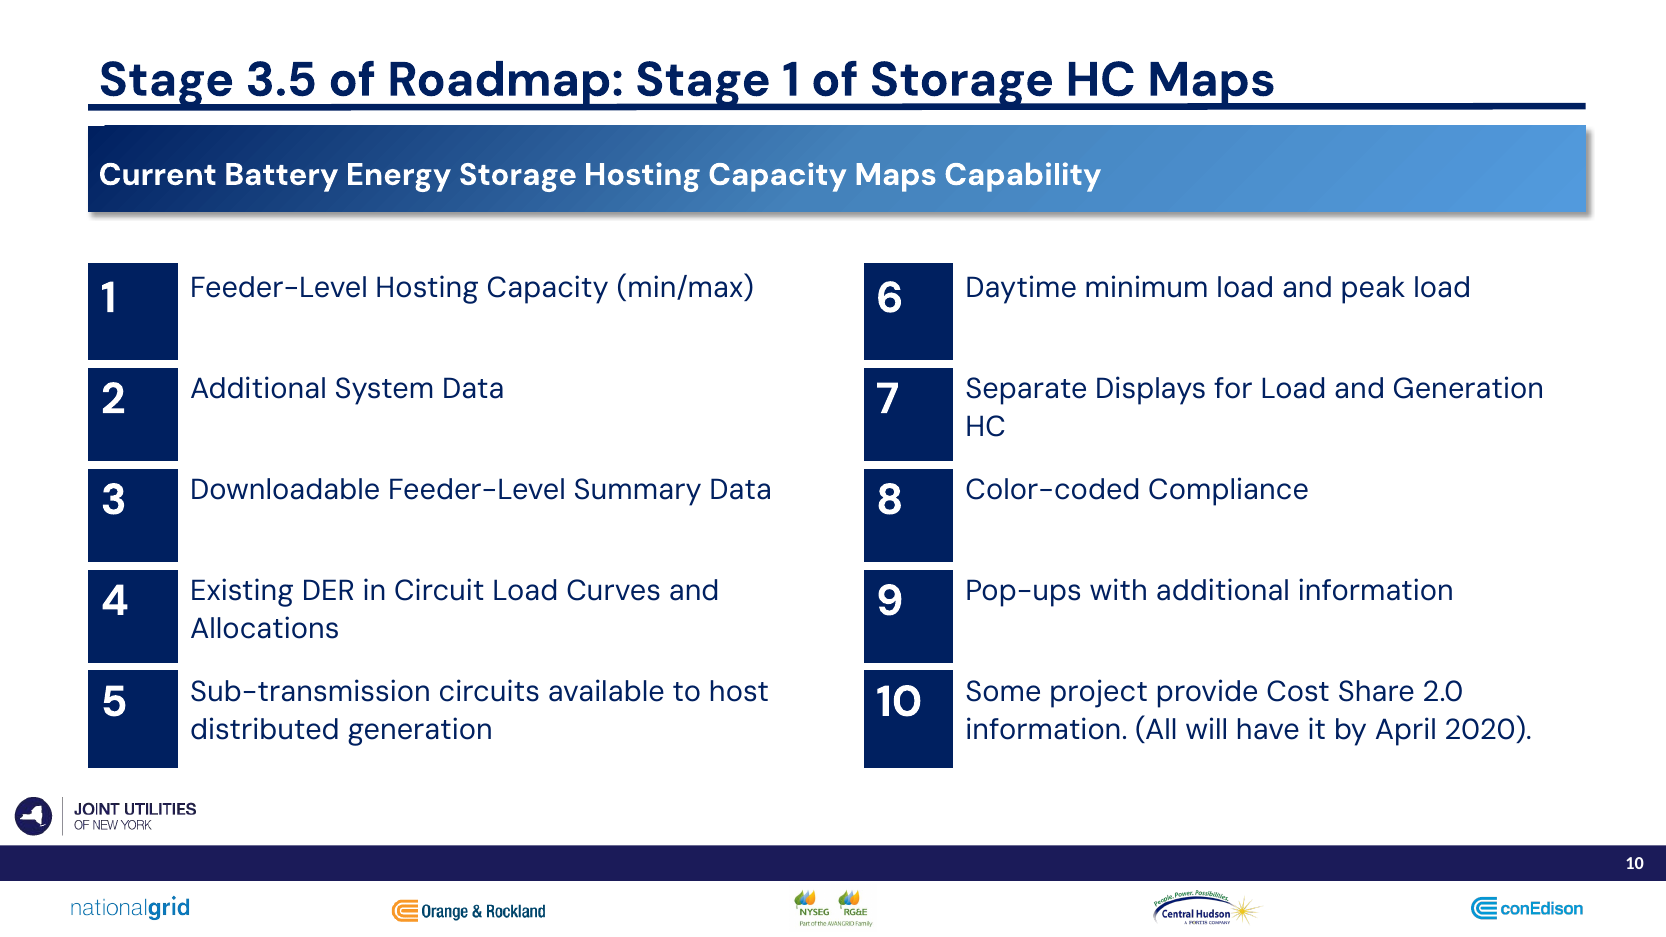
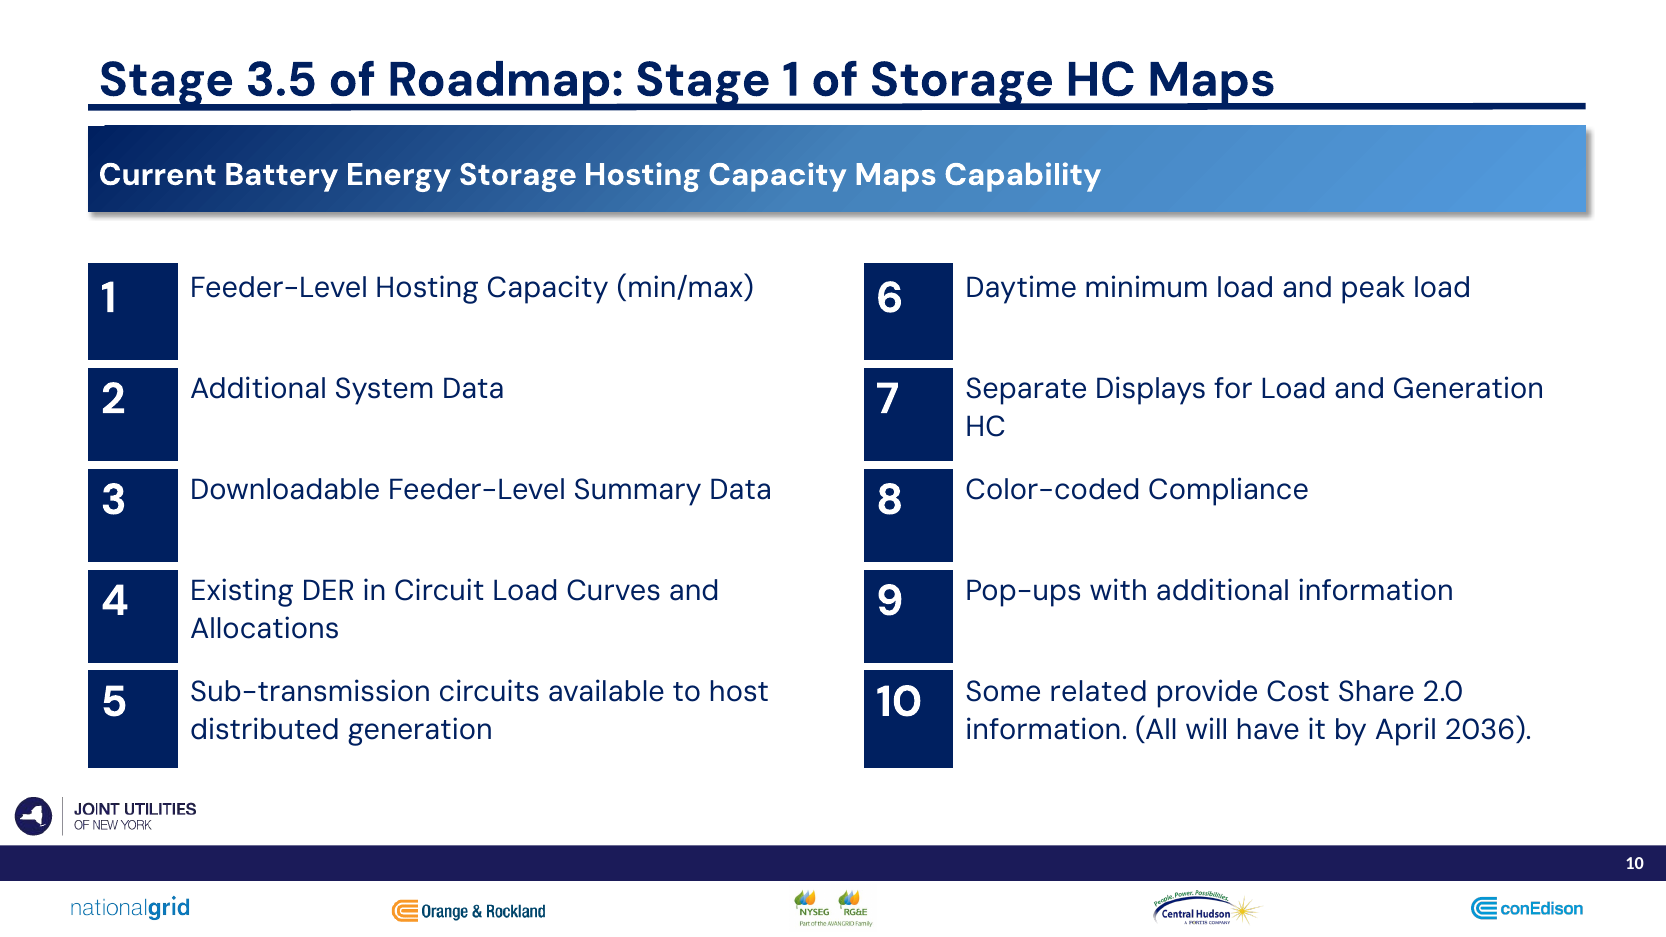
project: project -> related
2020: 2020 -> 2036
